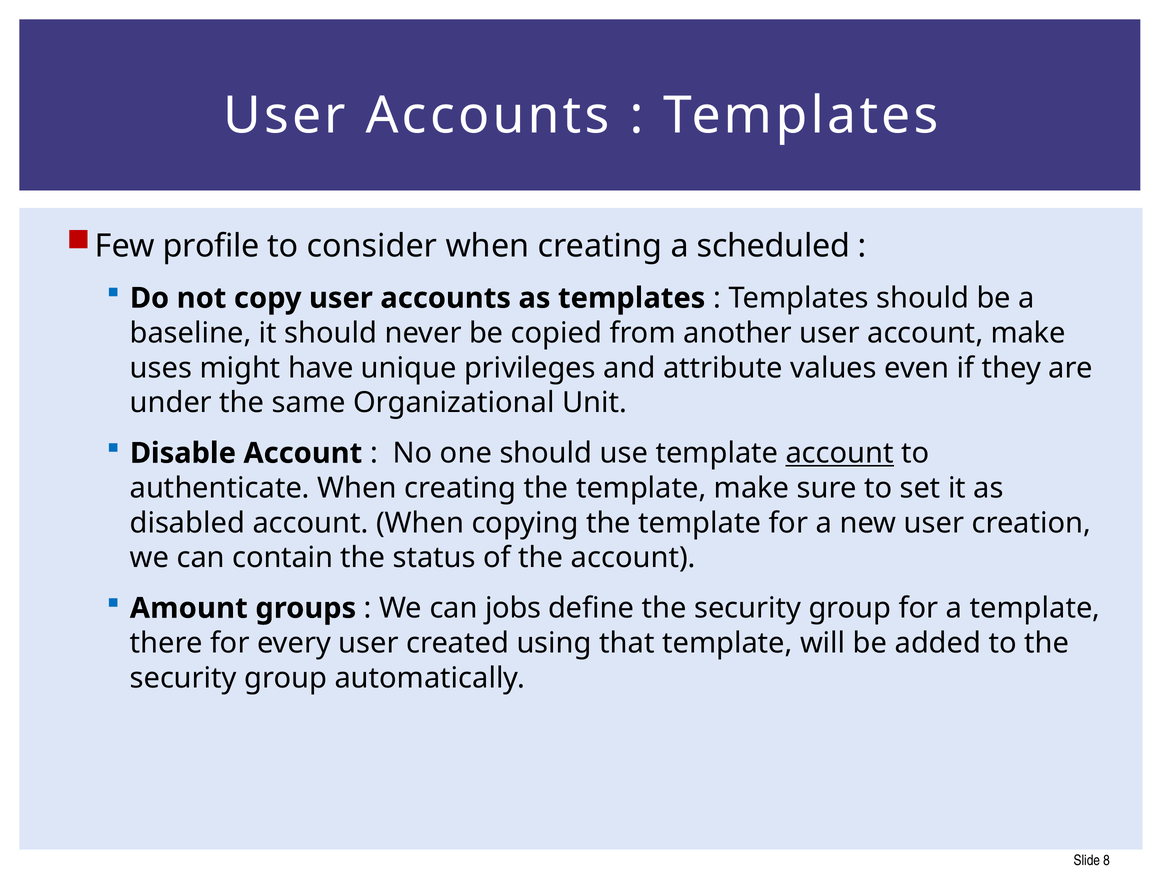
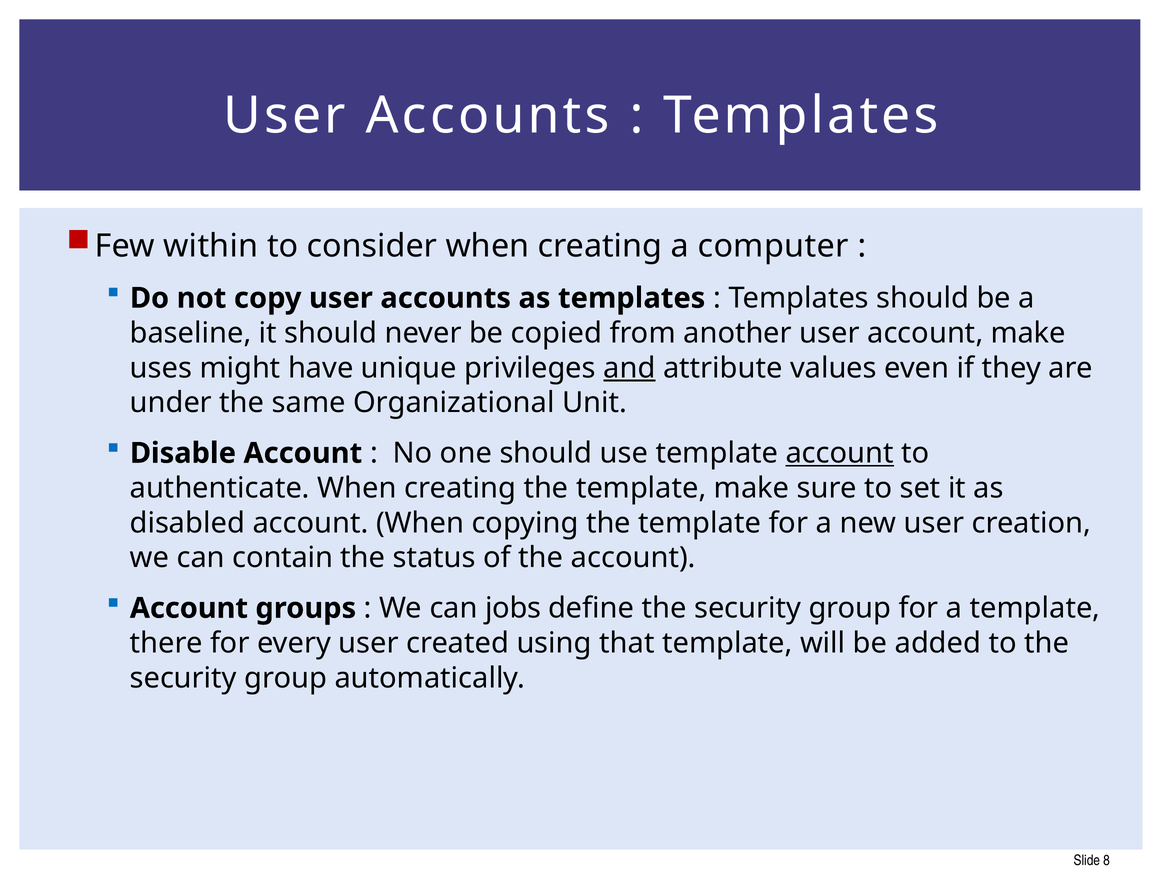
profile: profile -> within
scheduled: scheduled -> computer
and underline: none -> present
Amount at (189, 608): Amount -> Account
